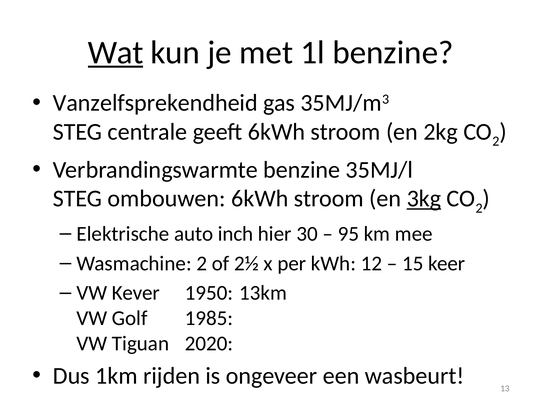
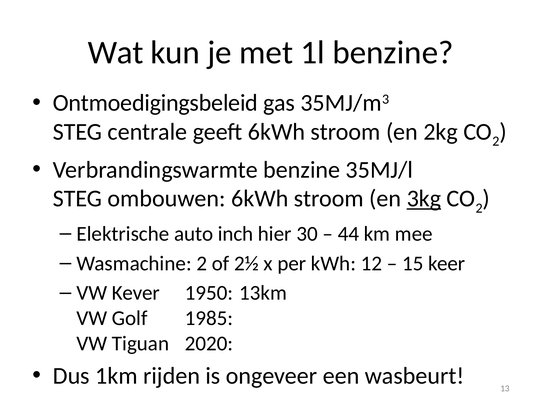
Wat underline: present -> none
Vanzelfsprekendheid: Vanzelfsprekendheid -> Ontmoedigingsbeleid
95: 95 -> 44
